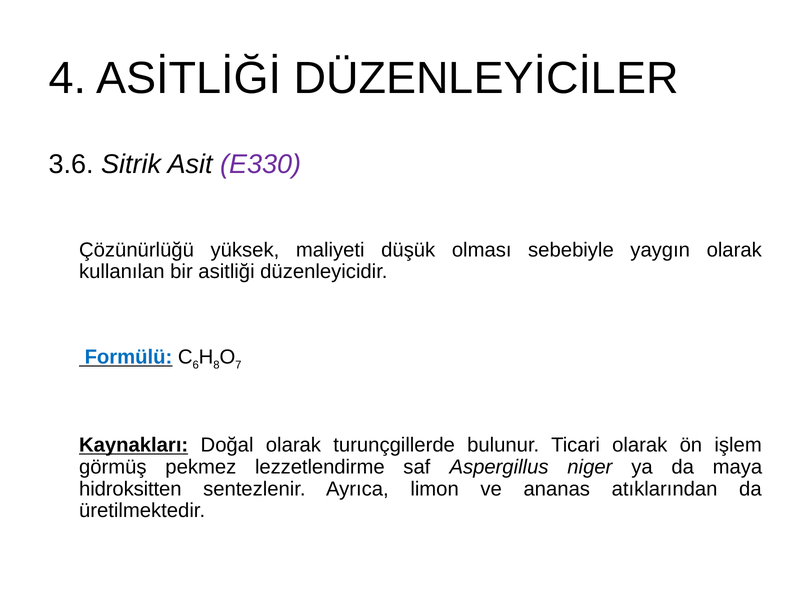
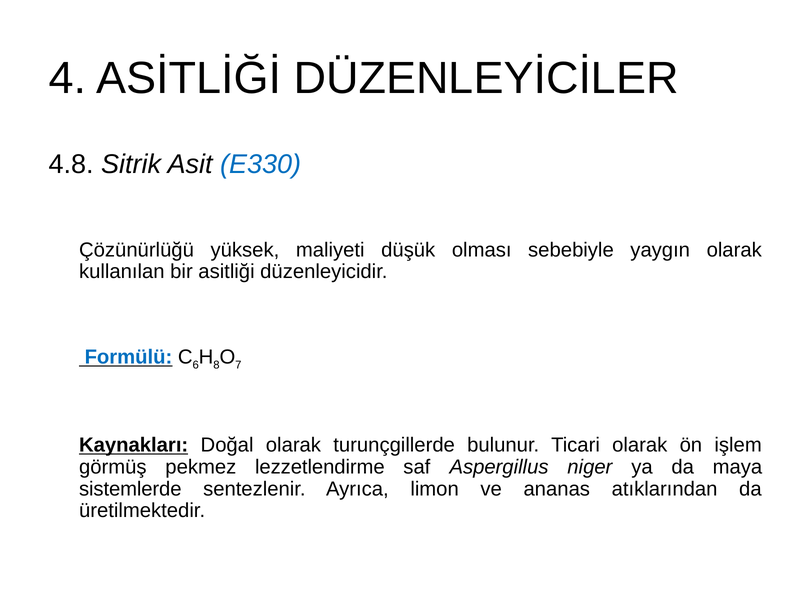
3.6: 3.6 -> 4.8
E330 colour: purple -> blue
hidroksitten: hidroksitten -> sistemlerde
